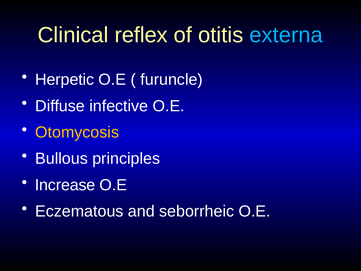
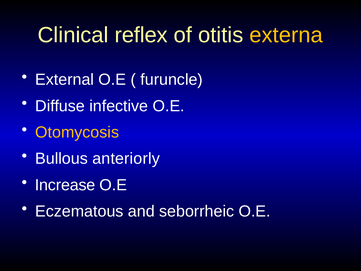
externa colour: light blue -> yellow
Herpetic: Herpetic -> External
principles: principles -> anteriorly
